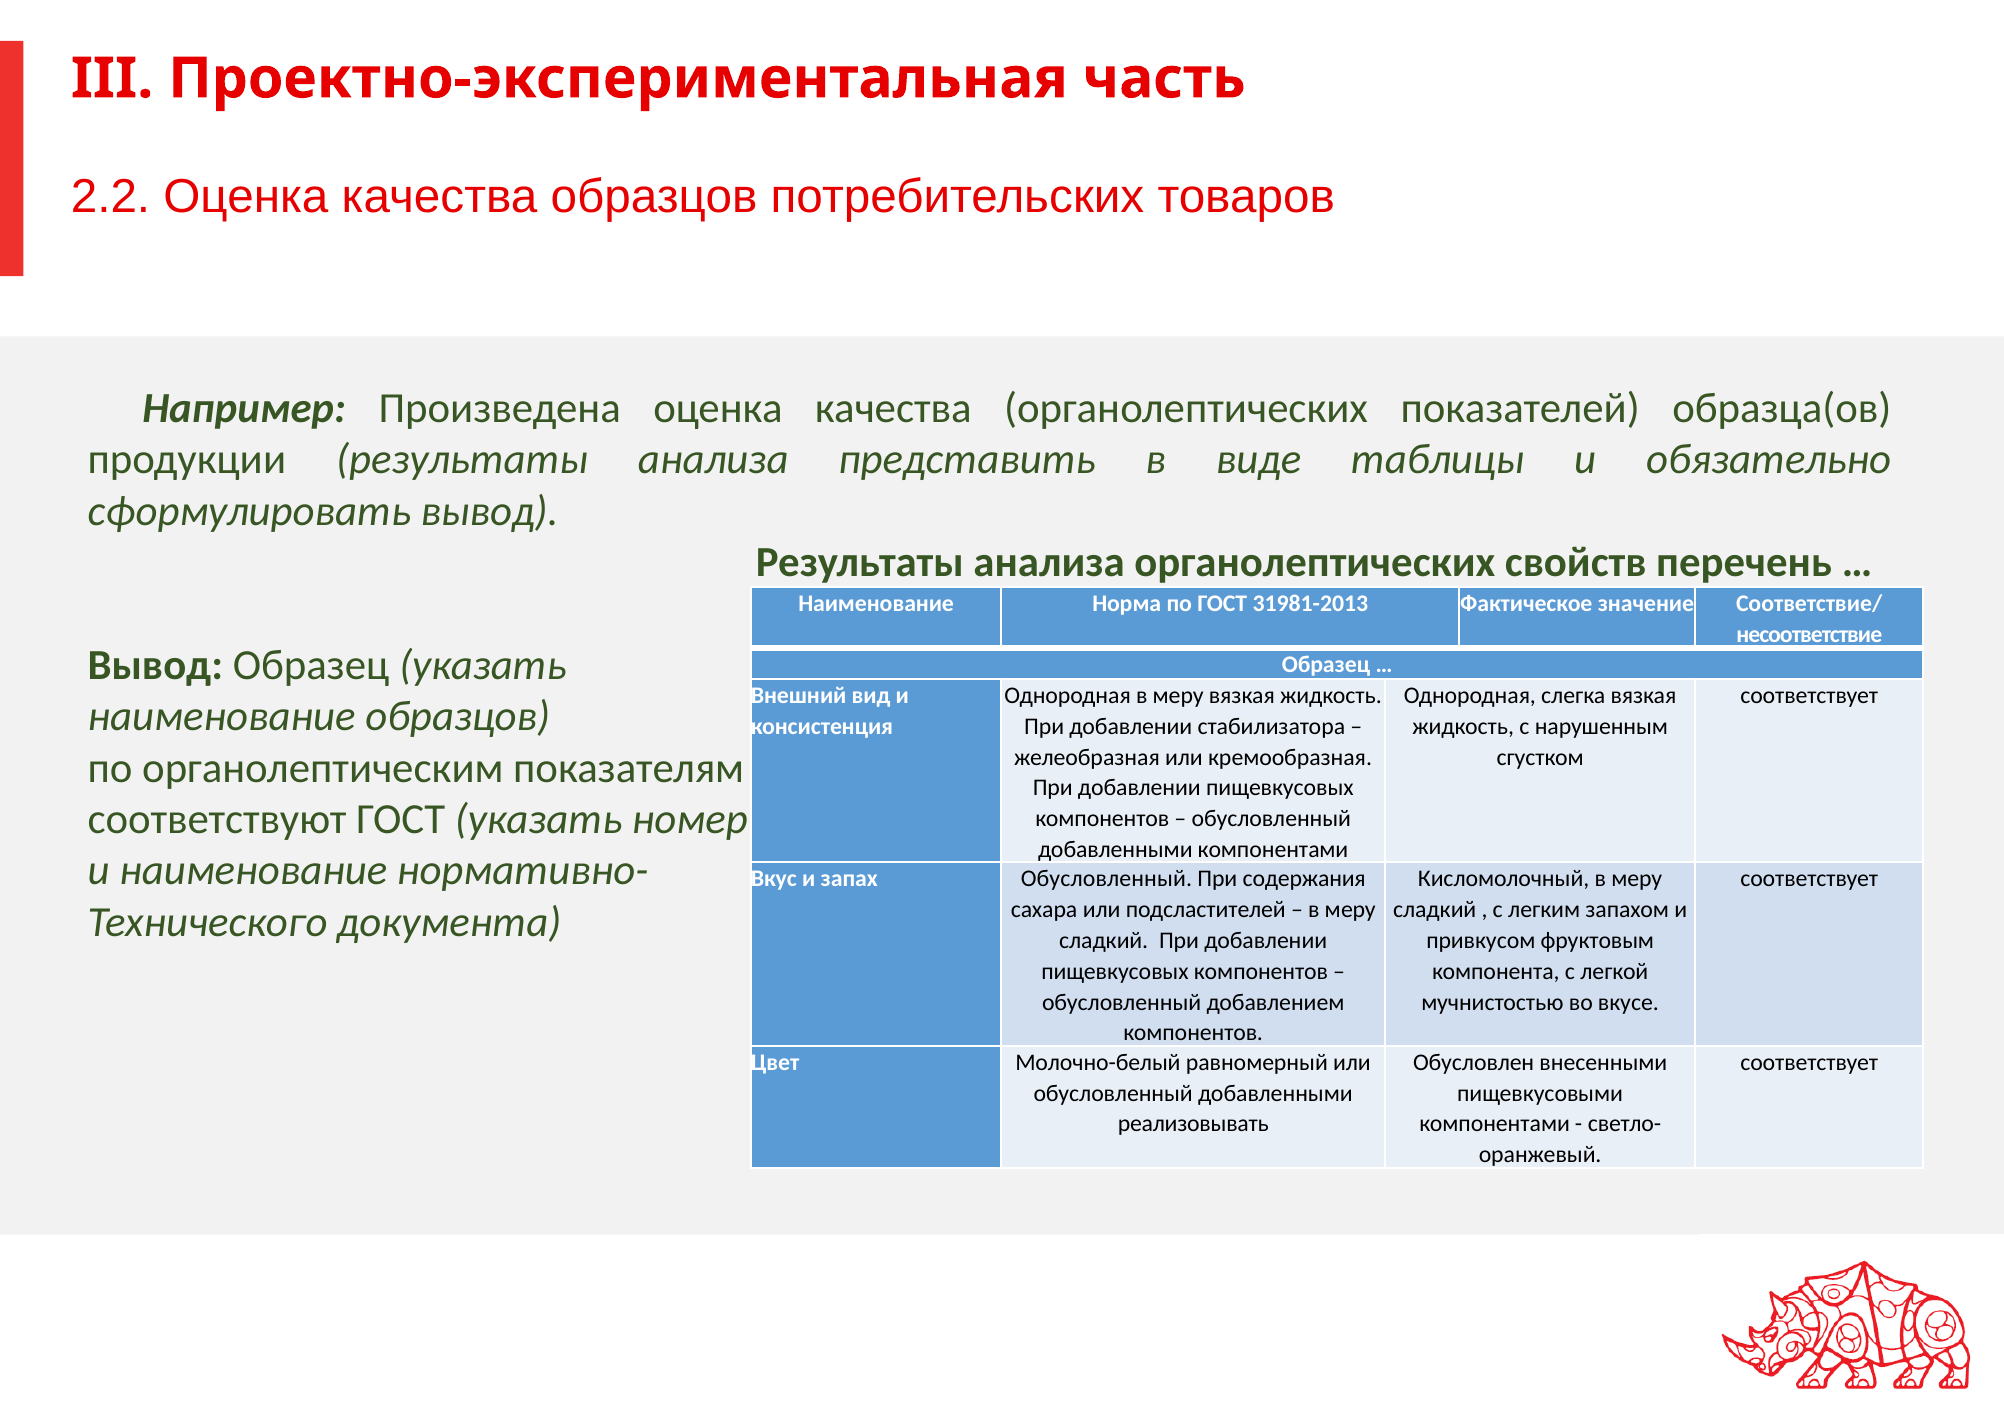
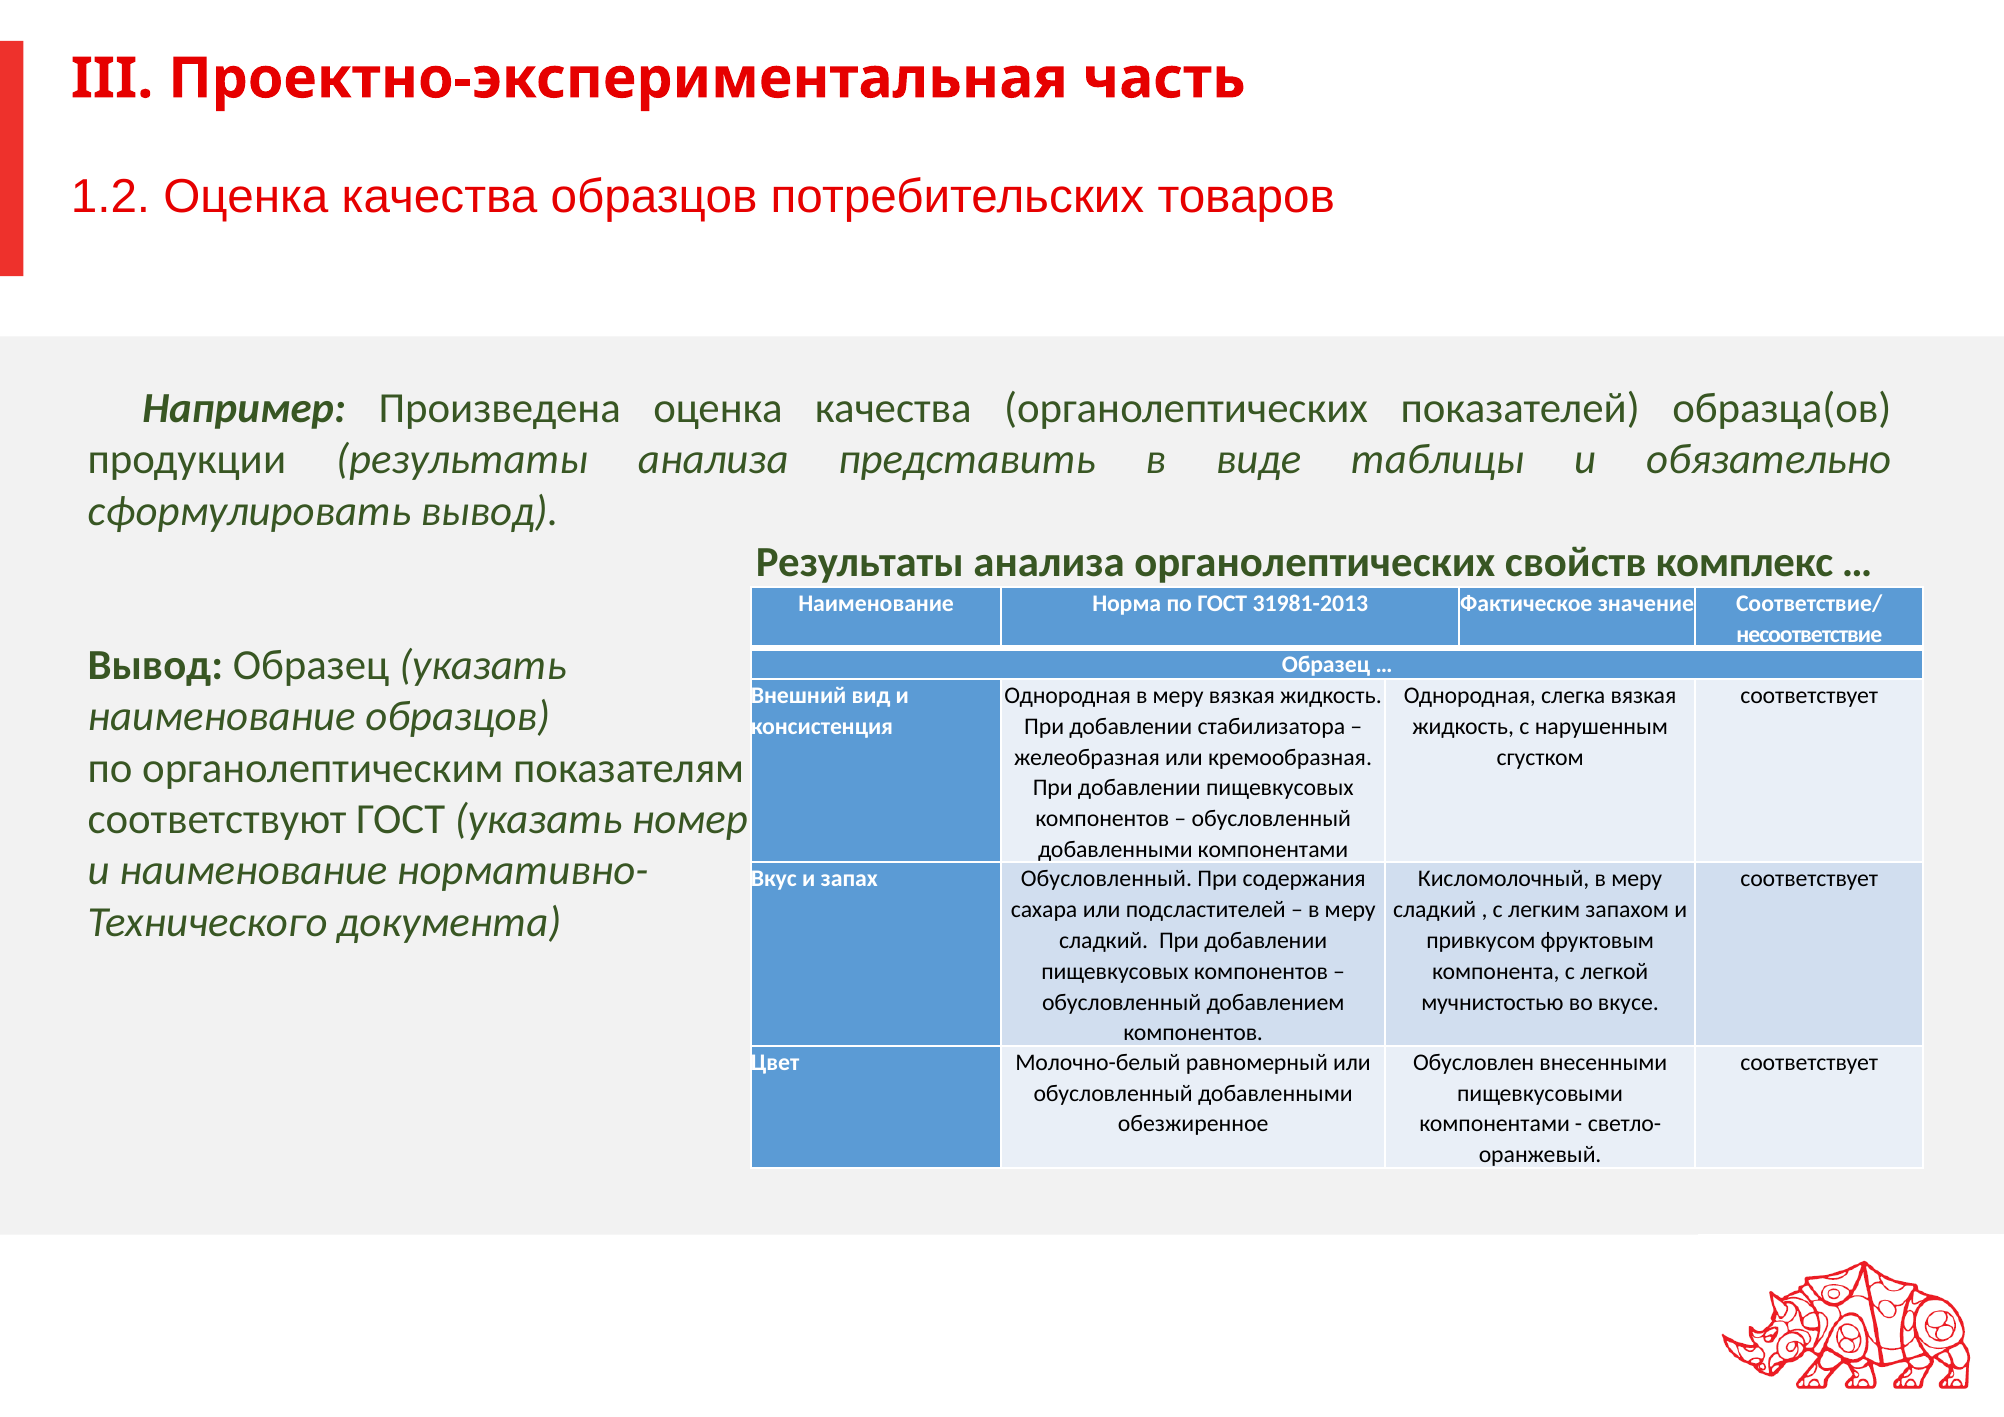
2.2: 2.2 -> 1.2
перечень: перечень -> комплекс
реализовывать: реализовывать -> обезжиренное
